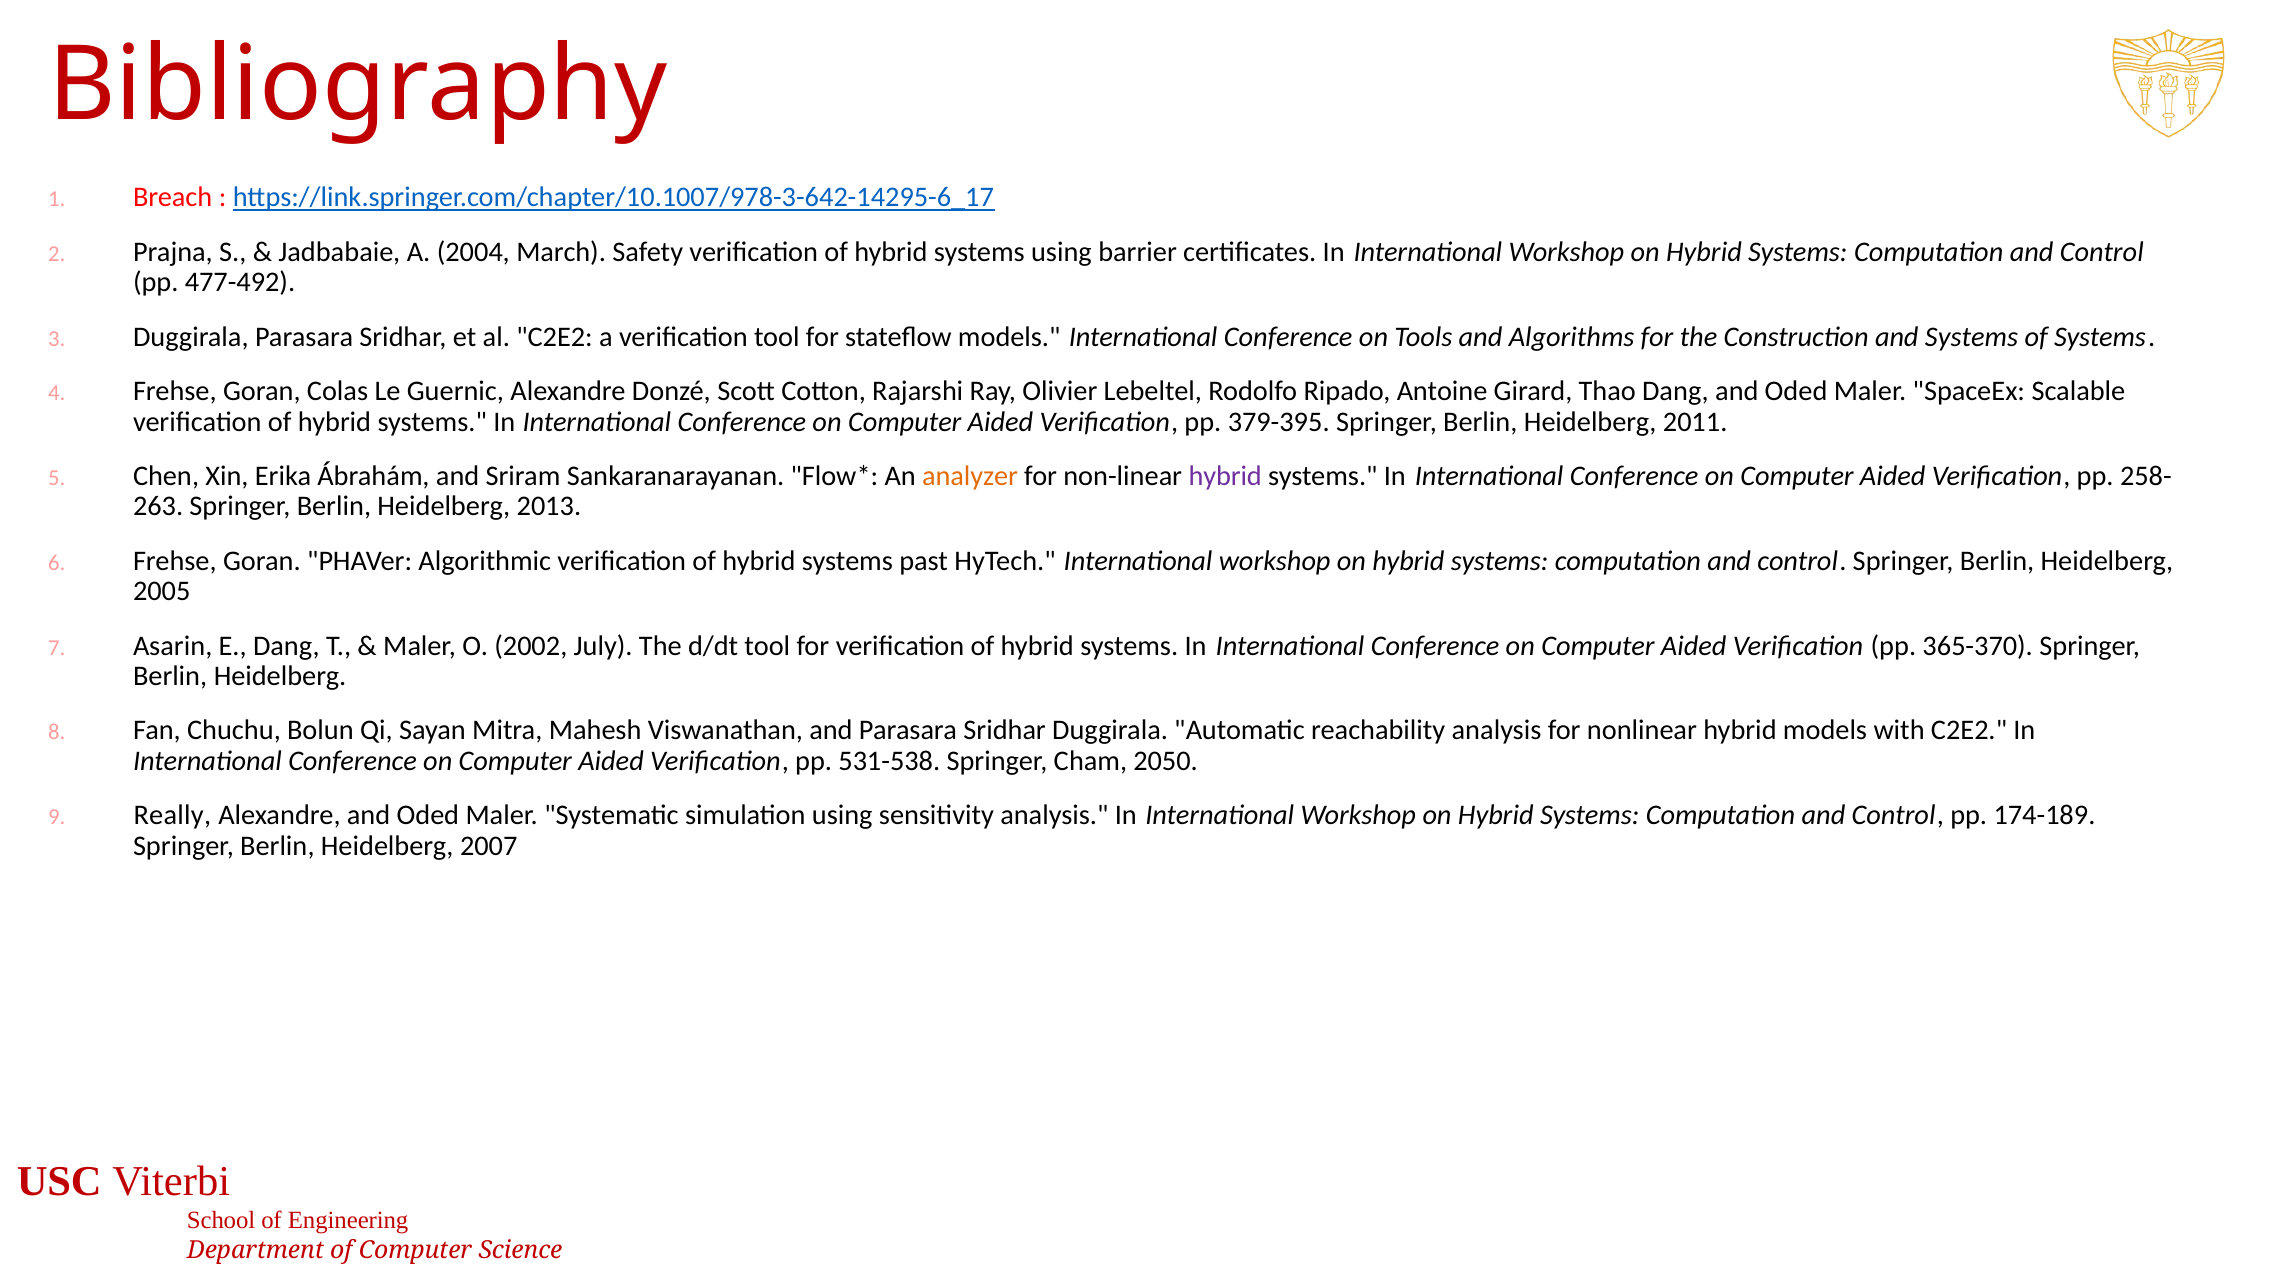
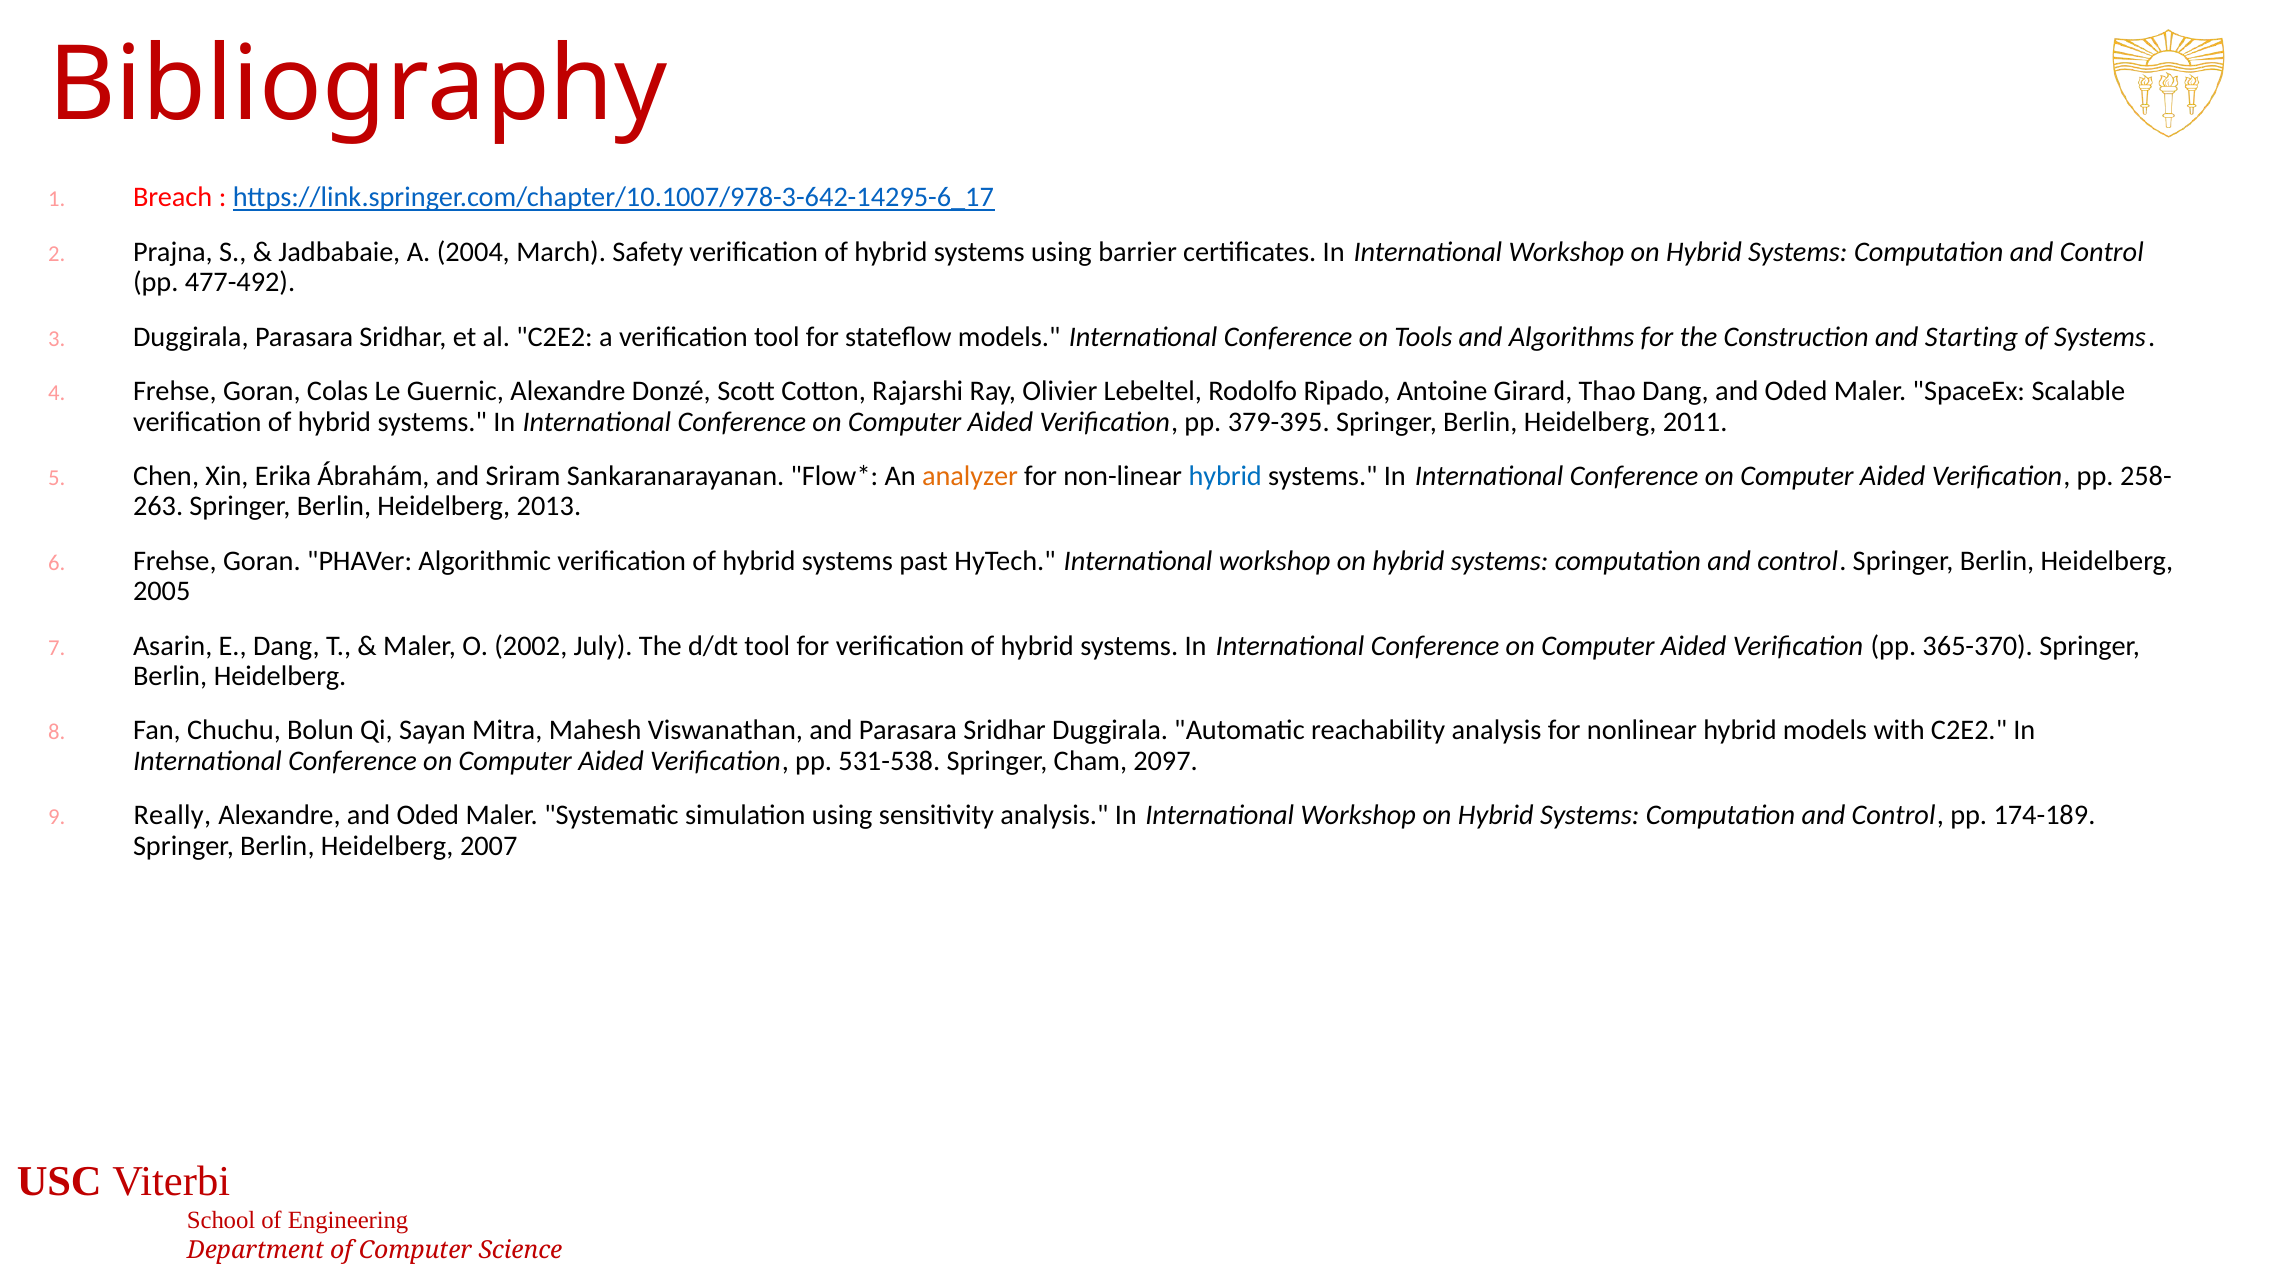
and Systems: Systems -> Starting
hybrid at (1225, 476) colour: purple -> blue
2050: 2050 -> 2097
